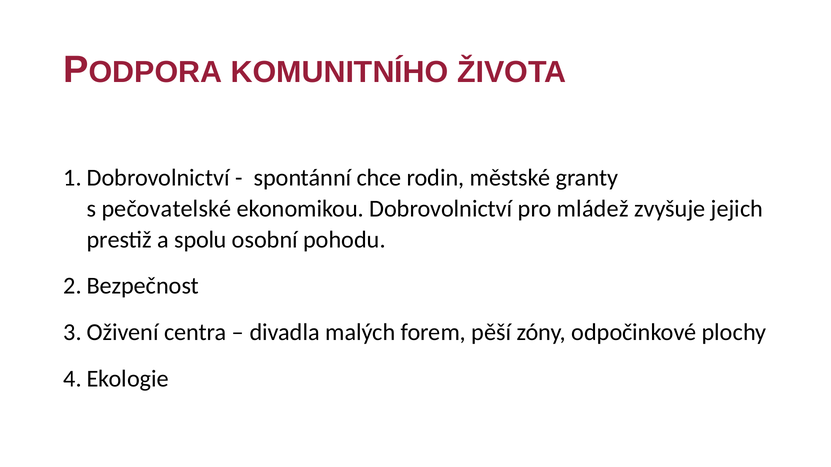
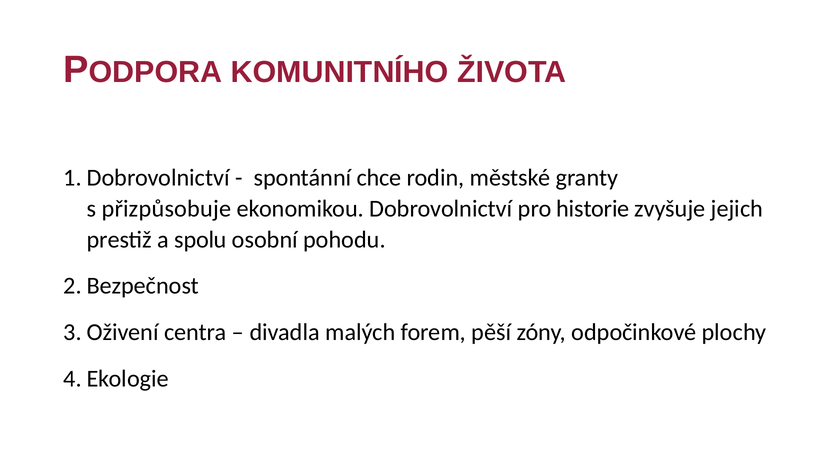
pečovatelské: pečovatelské -> přizpůsobuje
mládež: mládež -> historie
